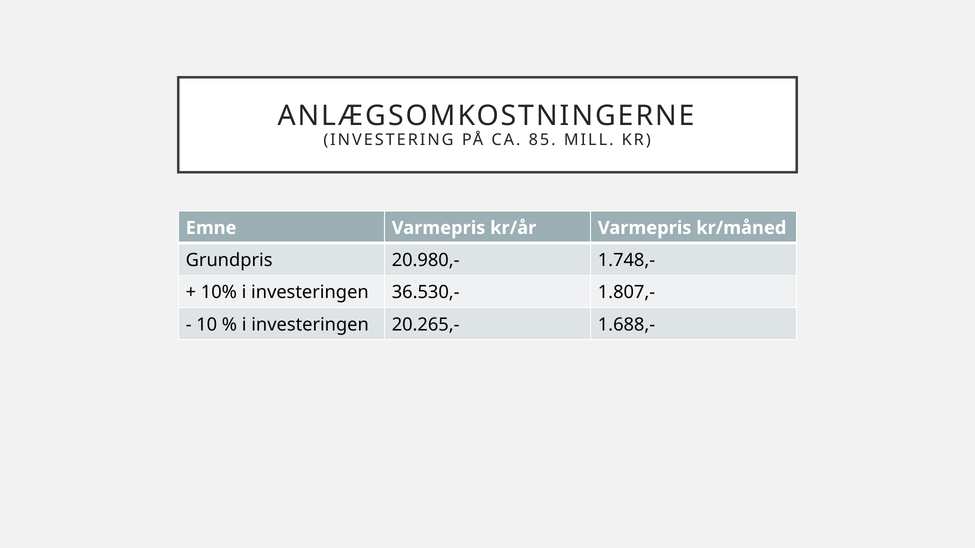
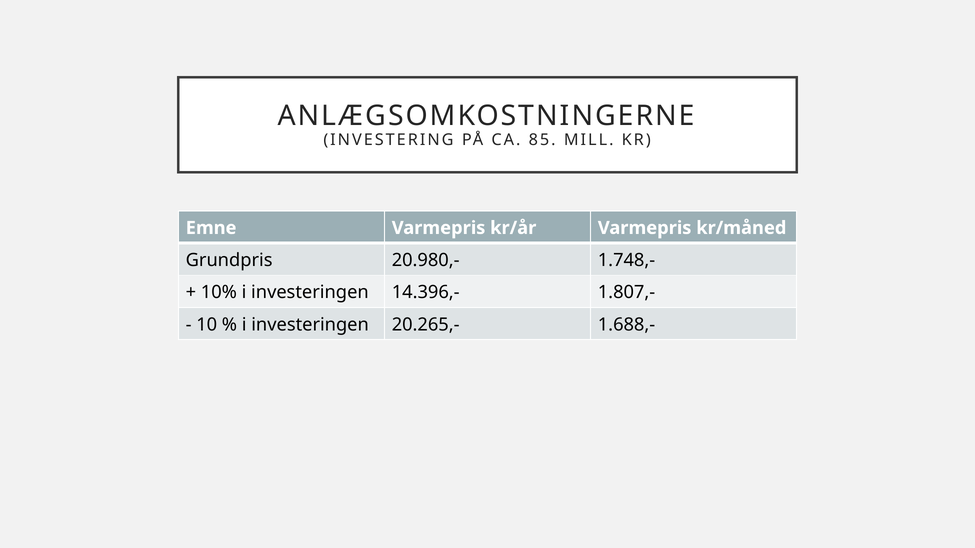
36.530,-: 36.530,- -> 14.396,-
